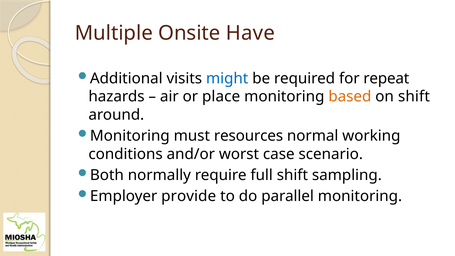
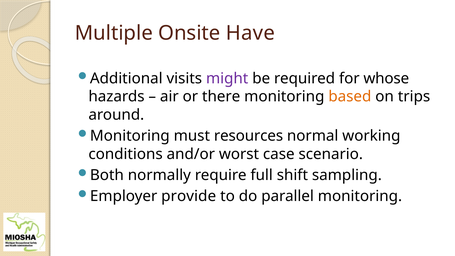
might colour: blue -> purple
repeat: repeat -> whose
place: place -> there
on shift: shift -> trips
